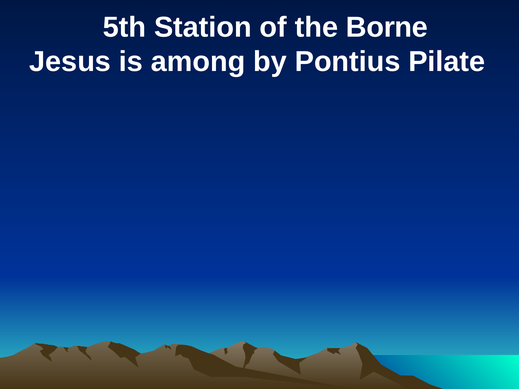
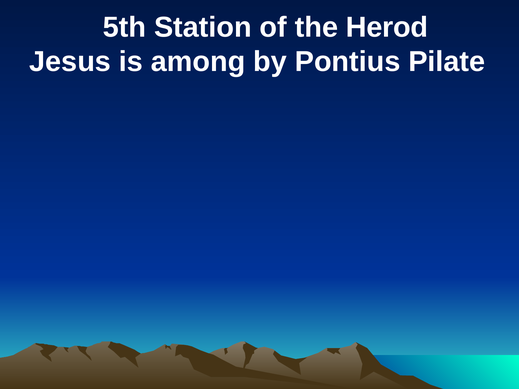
Borne: Borne -> Herod
